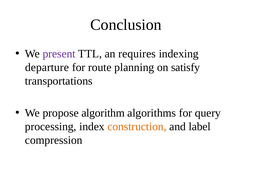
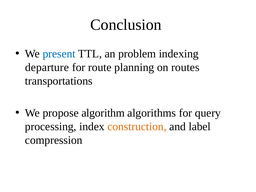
present colour: purple -> blue
requires: requires -> problem
satisfy: satisfy -> routes
